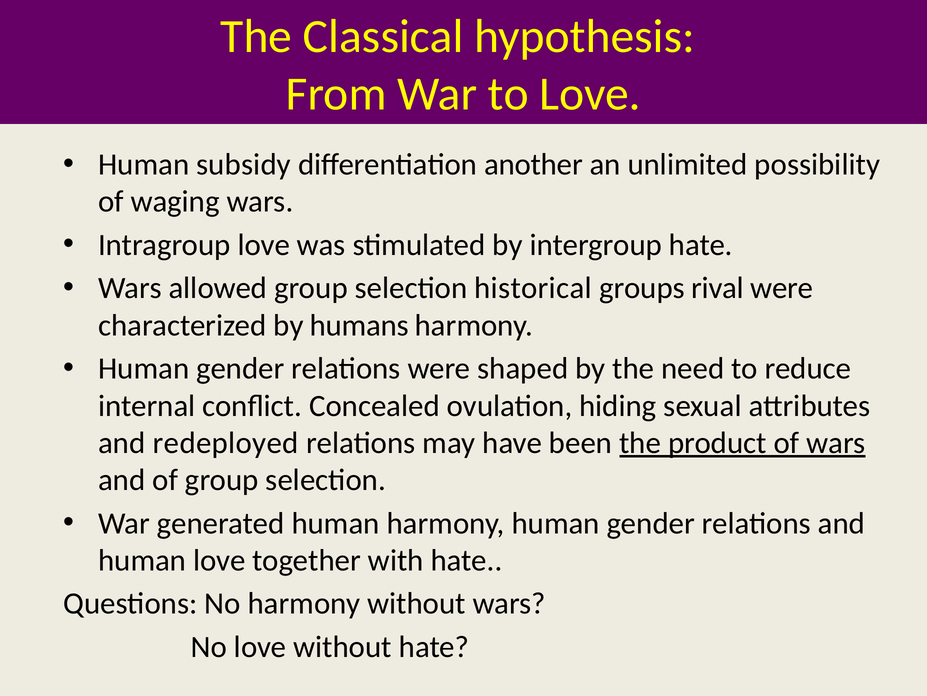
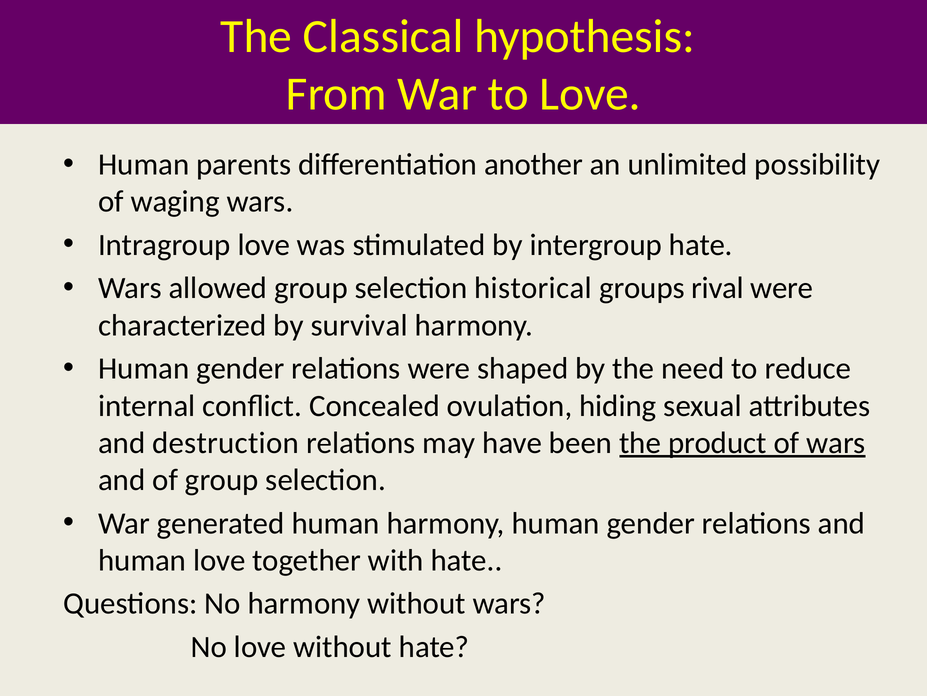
subsidy: subsidy -> parents
humans: humans -> survival
redeployed: redeployed -> destruction
